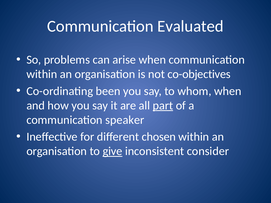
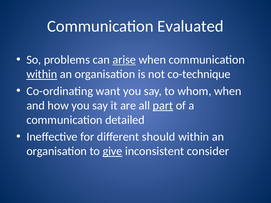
arise underline: none -> present
within at (42, 74) underline: none -> present
co-objectives: co-objectives -> co-technique
been: been -> want
speaker: speaker -> detailed
chosen: chosen -> should
